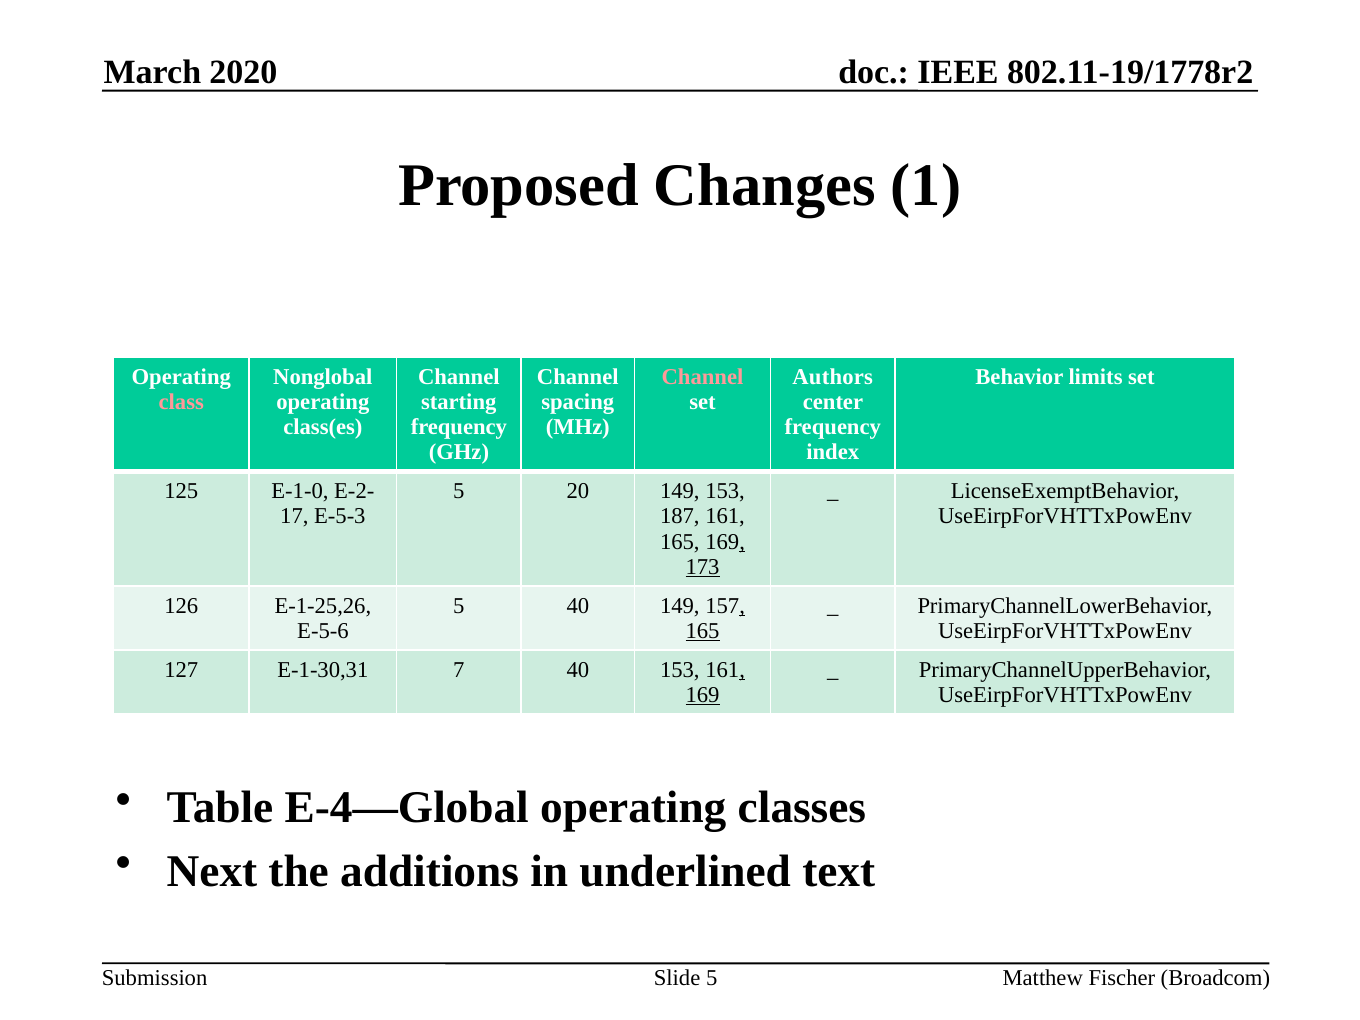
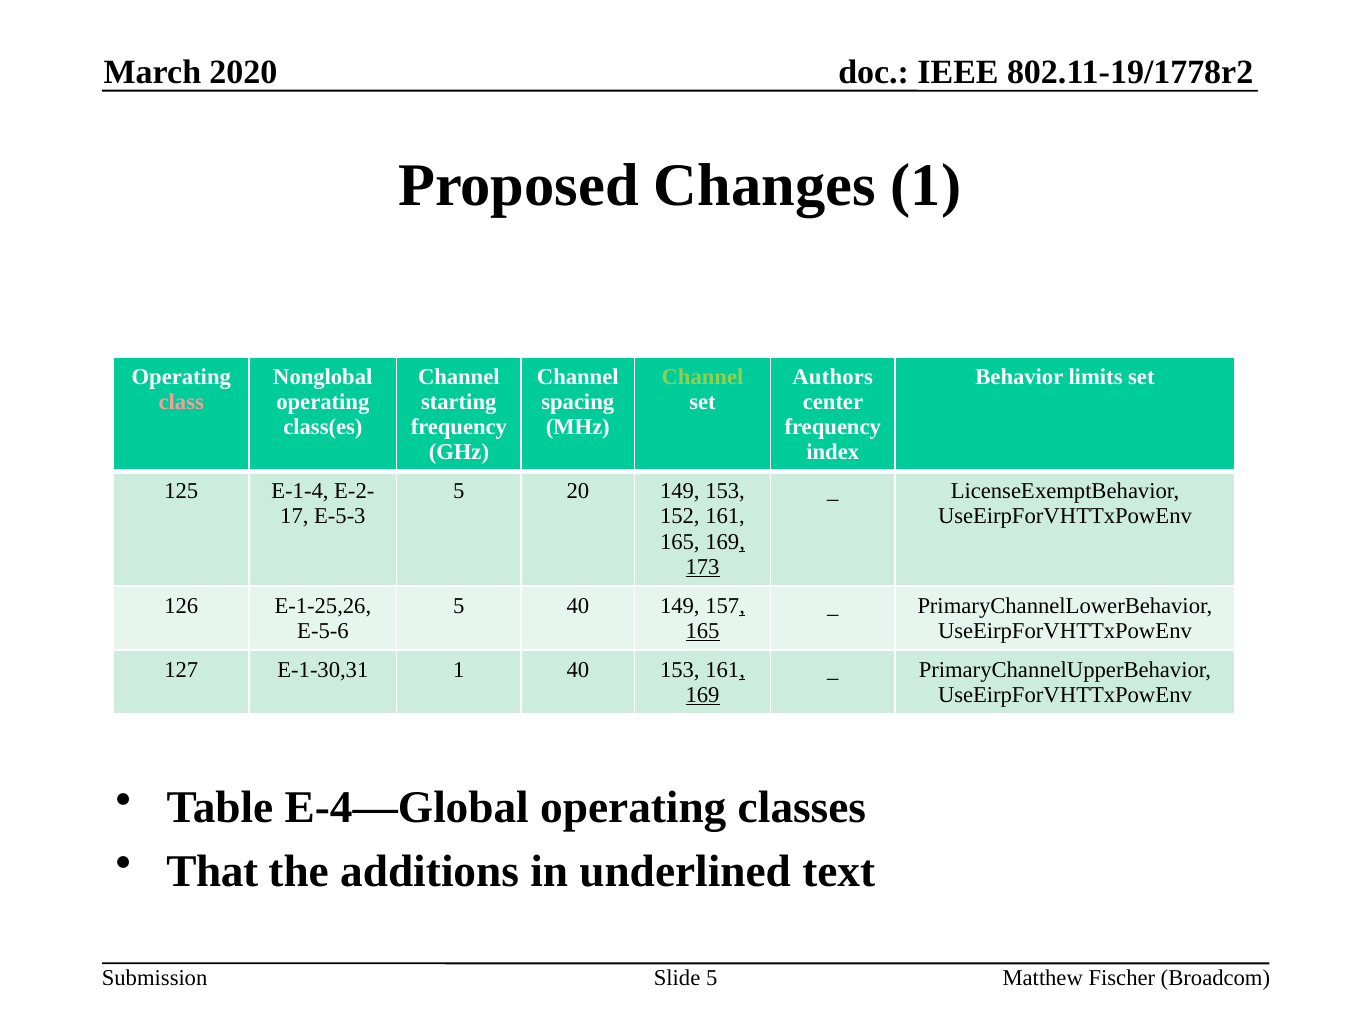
Channel at (702, 377) colour: pink -> light green
E-1-0: E-1-0 -> E-1-4
187: 187 -> 152
E-1-30,31 7: 7 -> 1
Next: Next -> That
